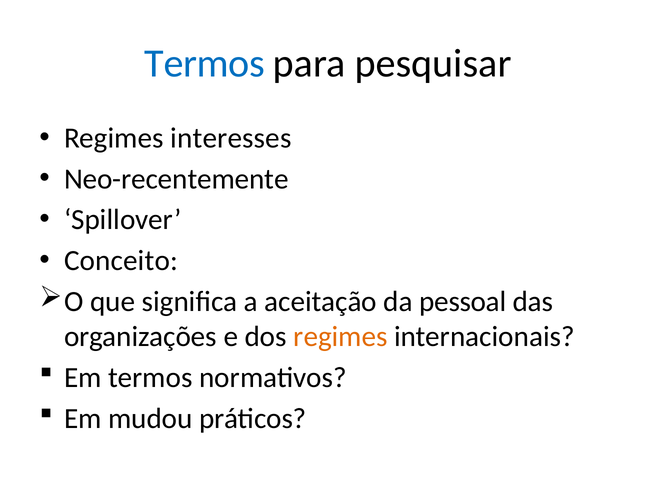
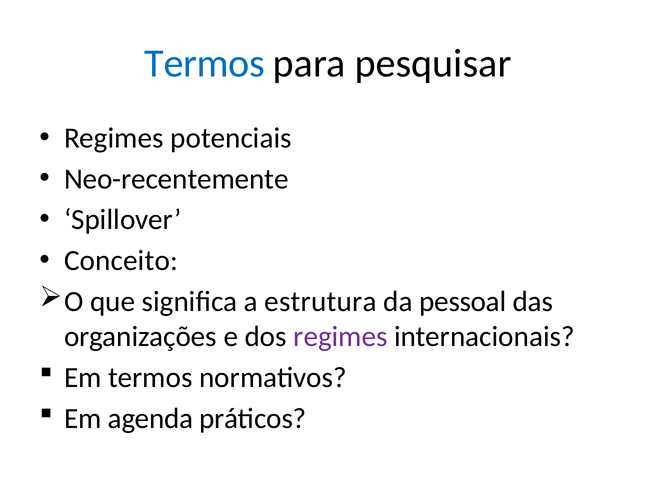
interesses: interesses -> potenciais
aceitação: aceitação -> estrutura
regimes at (340, 337) colour: orange -> purple
mudou: mudou -> agenda
